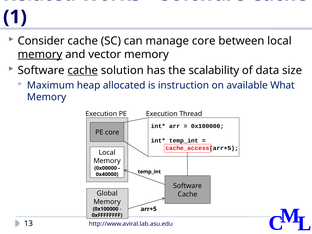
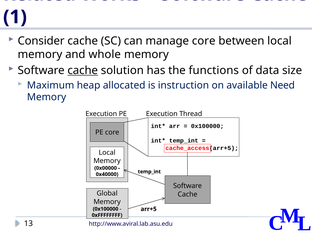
memory at (40, 54) underline: present -> none
vector: vector -> whole
scalability: scalability -> functions
What: What -> Need
